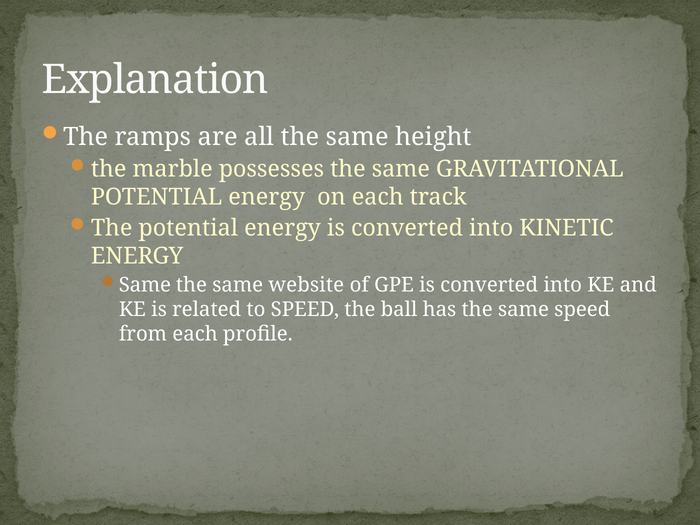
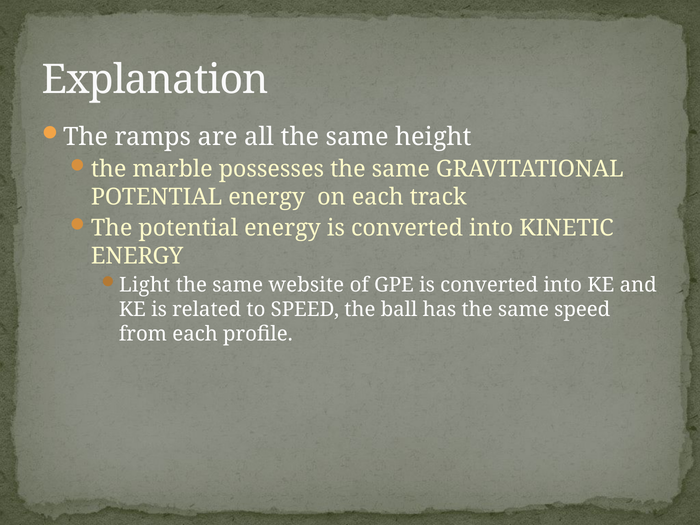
Same at (145, 285): Same -> Light
